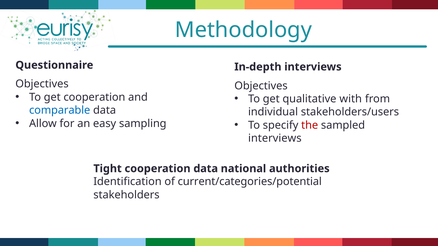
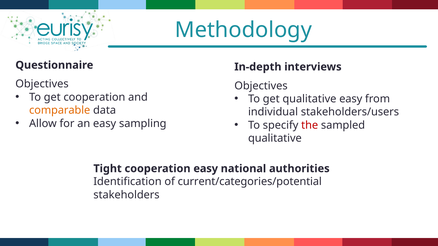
qualitative with: with -> easy
comparable colour: blue -> orange
interviews at (275, 138): interviews -> qualitative
cooperation data: data -> easy
